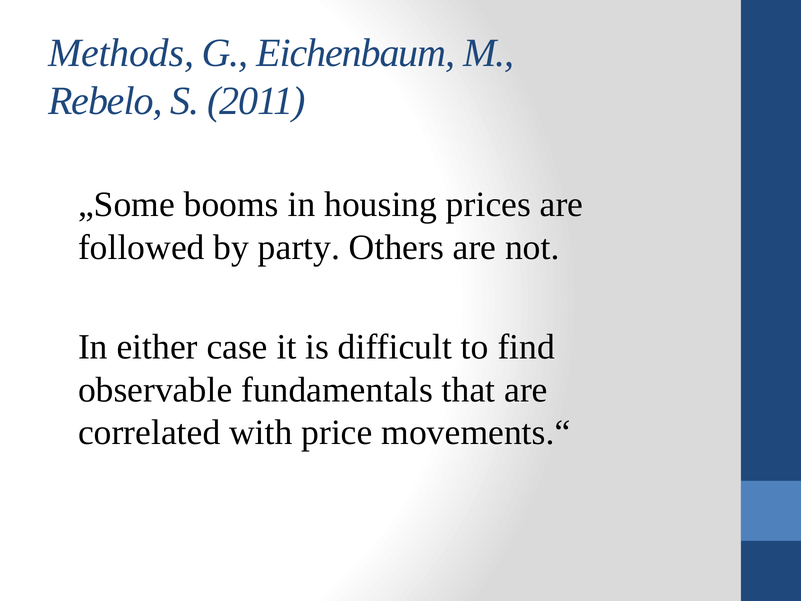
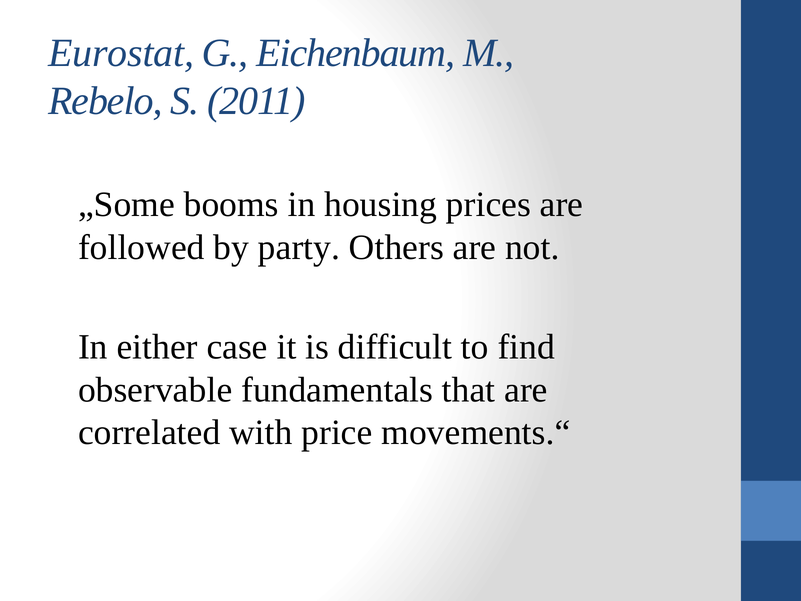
Methods: Methods -> Eurostat
